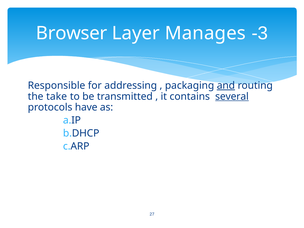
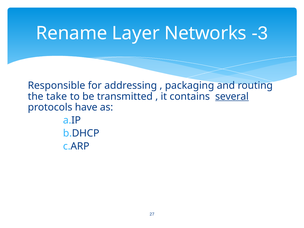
Browser: Browser -> Rename
Manages: Manages -> Networks
and underline: present -> none
